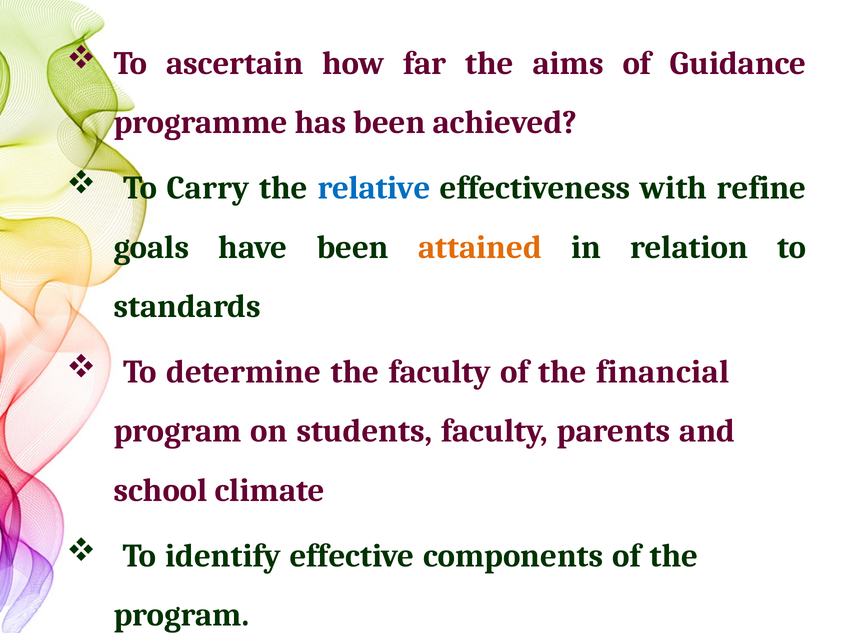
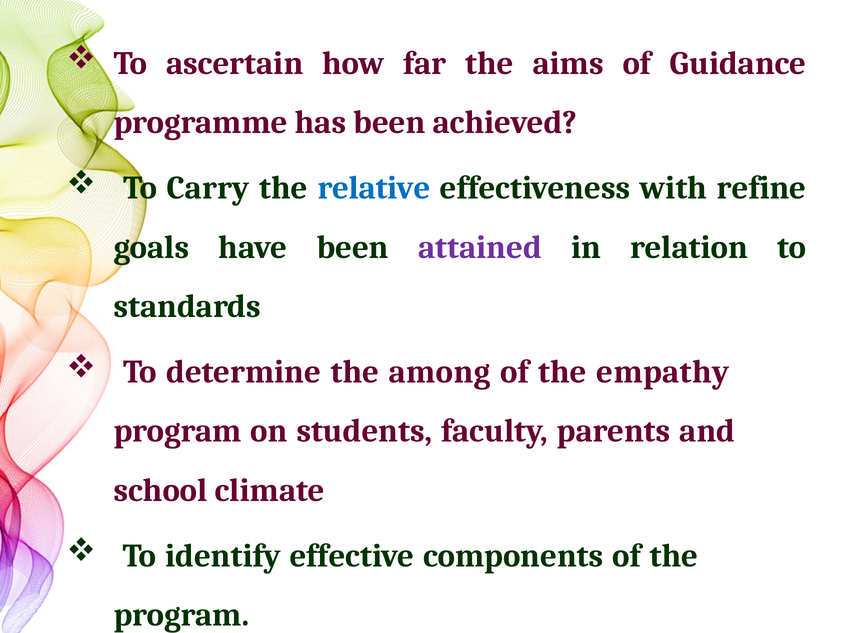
attained colour: orange -> purple
the faculty: faculty -> among
financial: financial -> empathy
